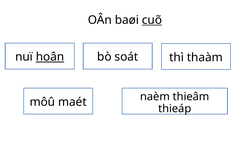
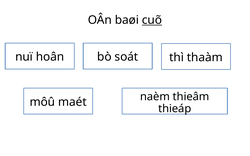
hoân underline: present -> none
